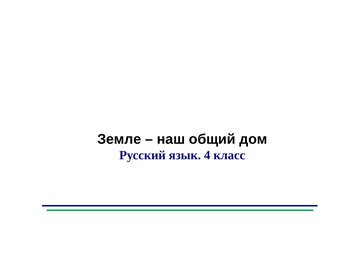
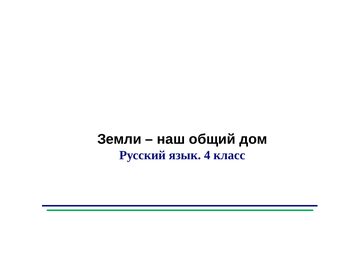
Земле: Земле -> Земли
